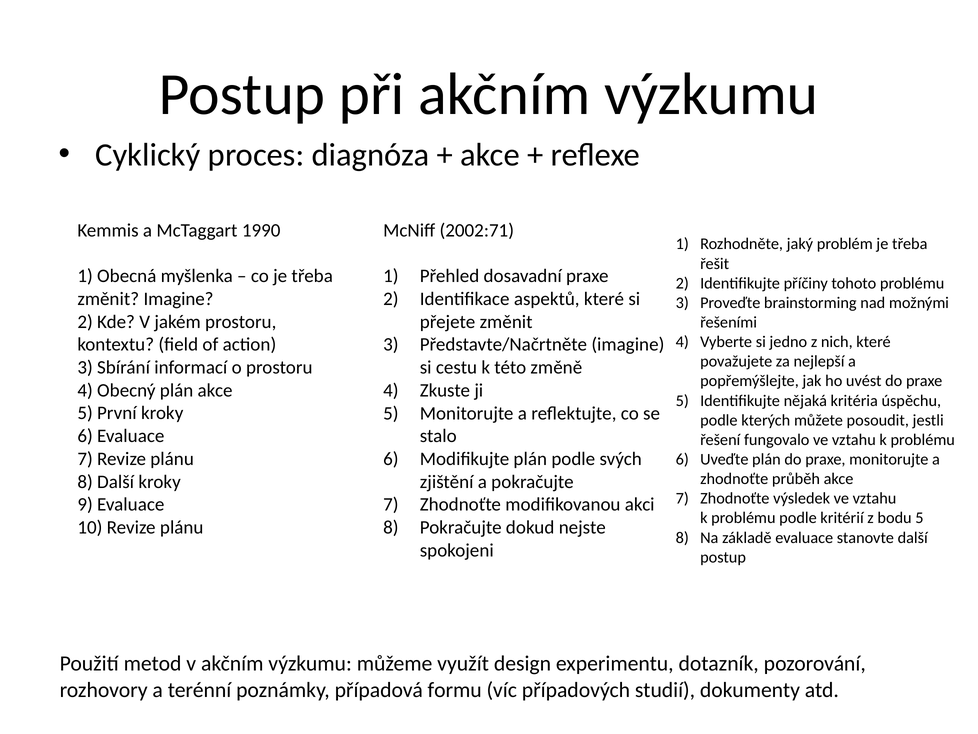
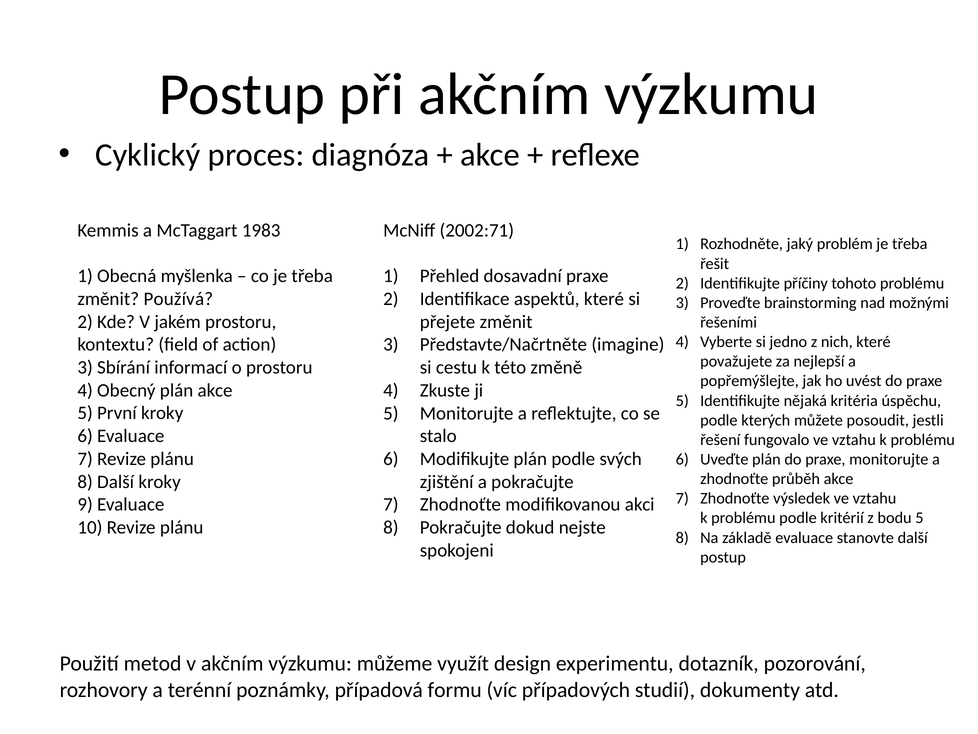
1990: 1990 -> 1983
změnit Imagine: Imagine -> Používá
